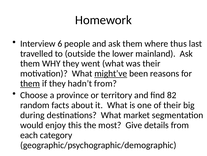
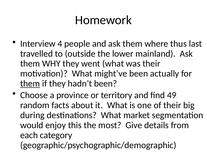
6: 6 -> 4
might’ve underline: present -> none
reasons: reasons -> actually
hadn’t from: from -> been
82: 82 -> 49
